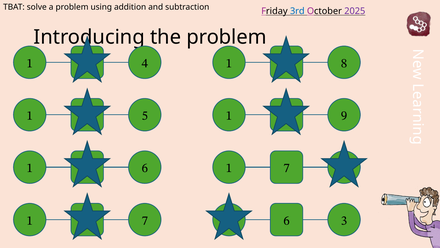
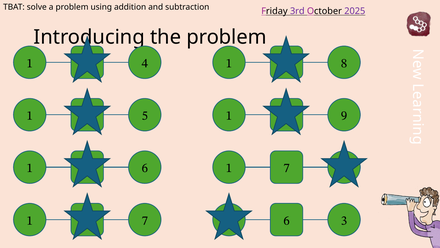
3rd colour: blue -> purple
